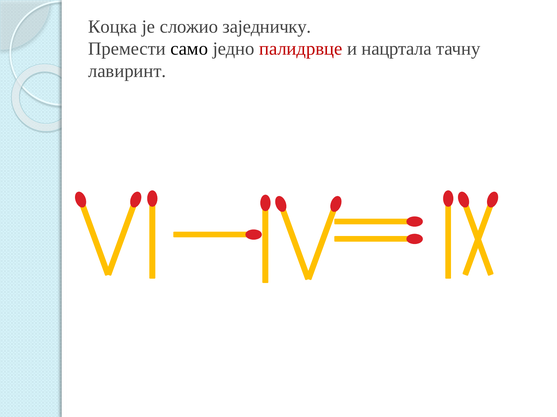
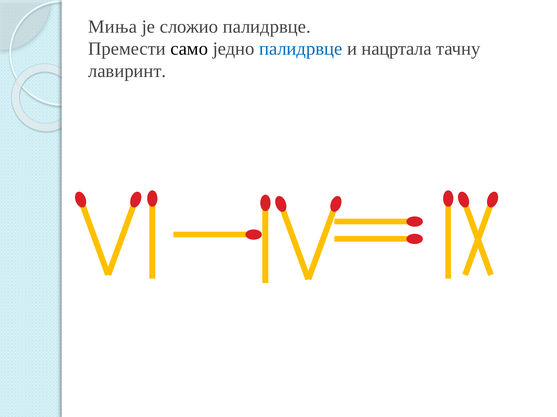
Коцка: Коцка -> Миња
сложио заједничку: заједничку -> палидрвце
палидрвце at (301, 49) colour: red -> blue
